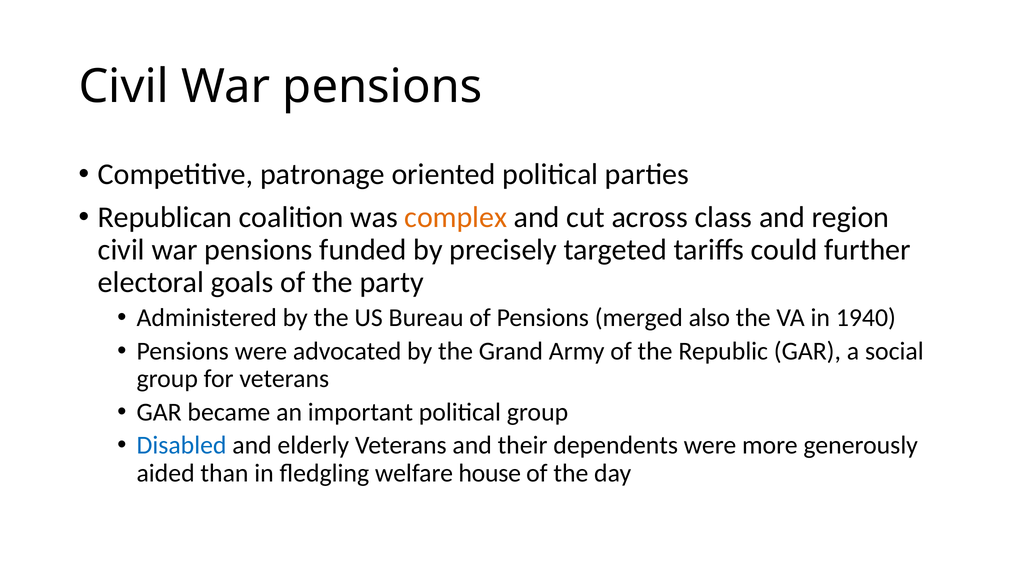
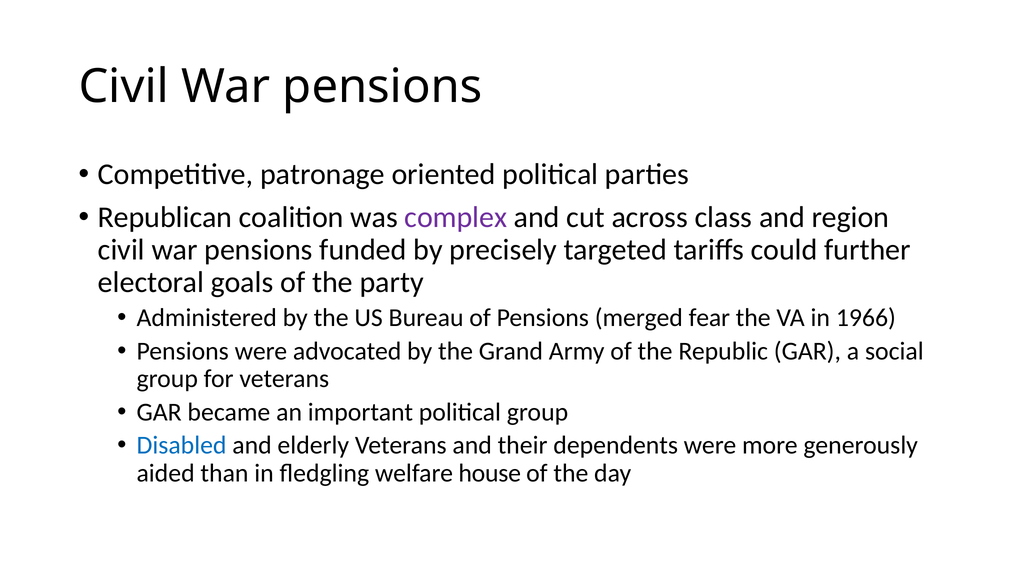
complex colour: orange -> purple
also: also -> fear
1940: 1940 -> 1966
